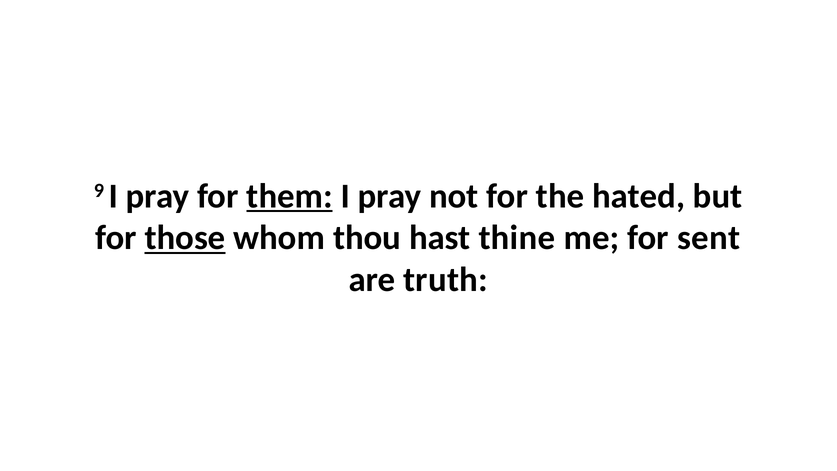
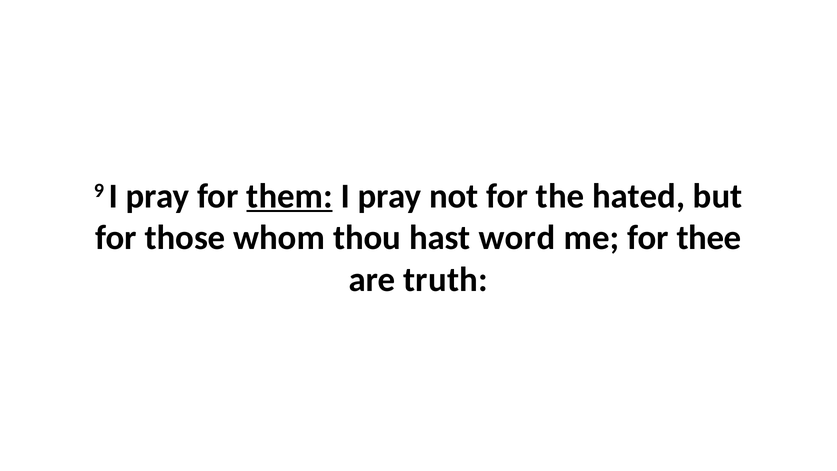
those underline: present -> none
thine: thine -> word
sent: sent -> thee
